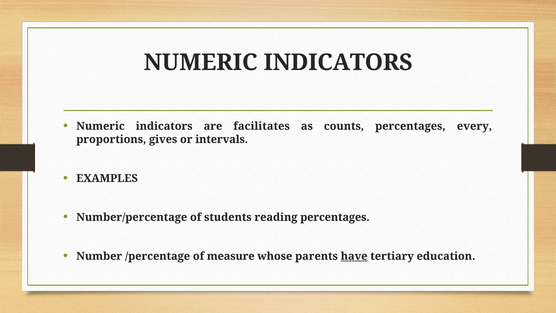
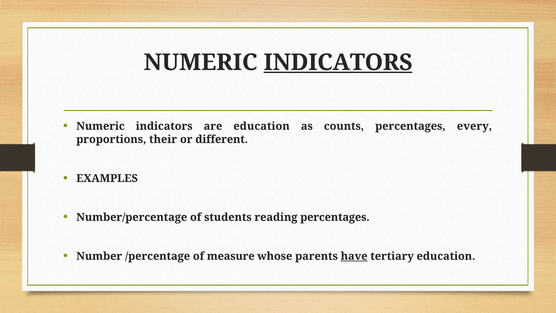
INDICATORS at (338, 62) underline: none -> present
are facilitates: facilitates -> education
gives: gives -> their
intervals: intervals -> different
